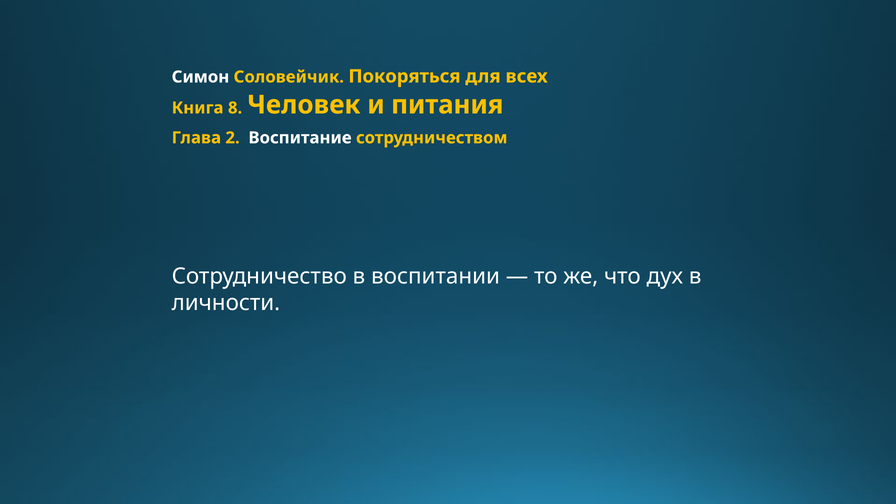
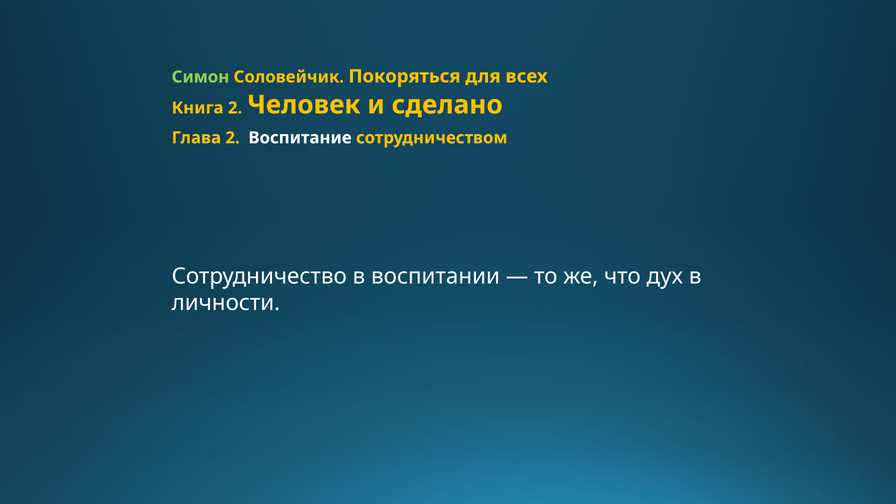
Симон colour: white -> light green
Книга 8: 8 -> 2
питания: питания -> сделано
